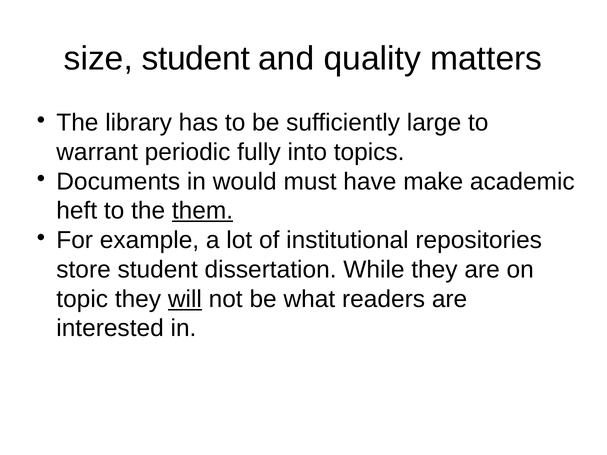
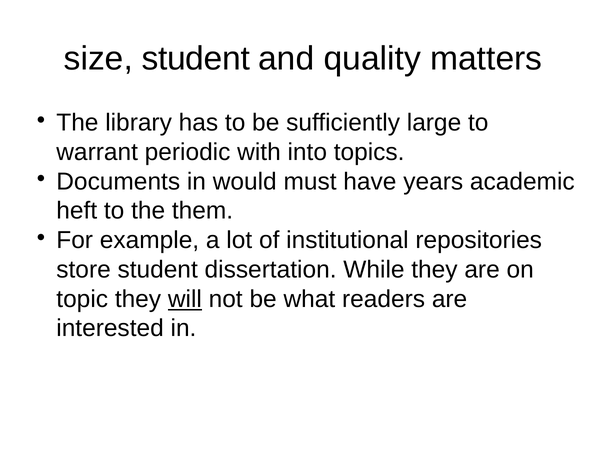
fully: fully -> with
make: make -> years
them underline: present -> none
